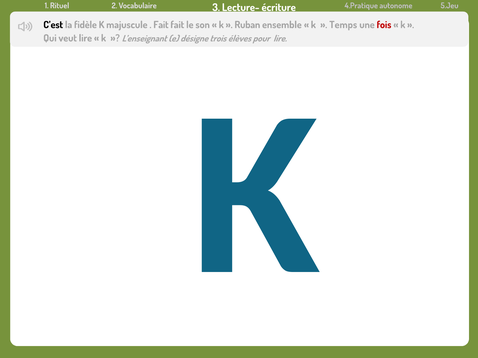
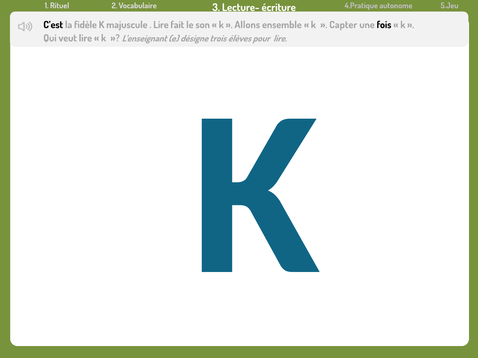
Fait at (161, 25): Fait -> Lire
Ruban: Ruban -> Allons
Temps: Temps -> Capter
fois colour: red -> black
